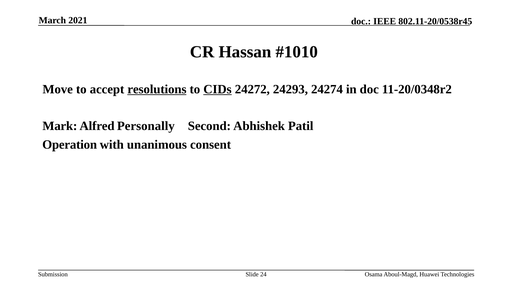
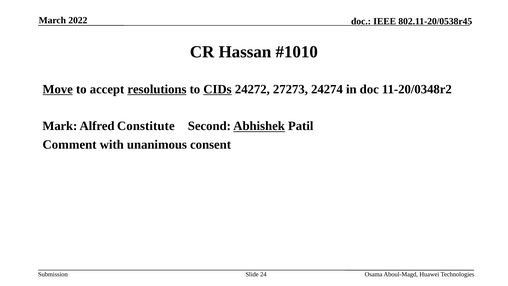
2021: 2021 -> 2022
Move underline: none -> present
24293: 24293 -> 27273
Personally: Personally -> Constitute
Abhishek underline: none -> present
Operation: Operation -> Comment
